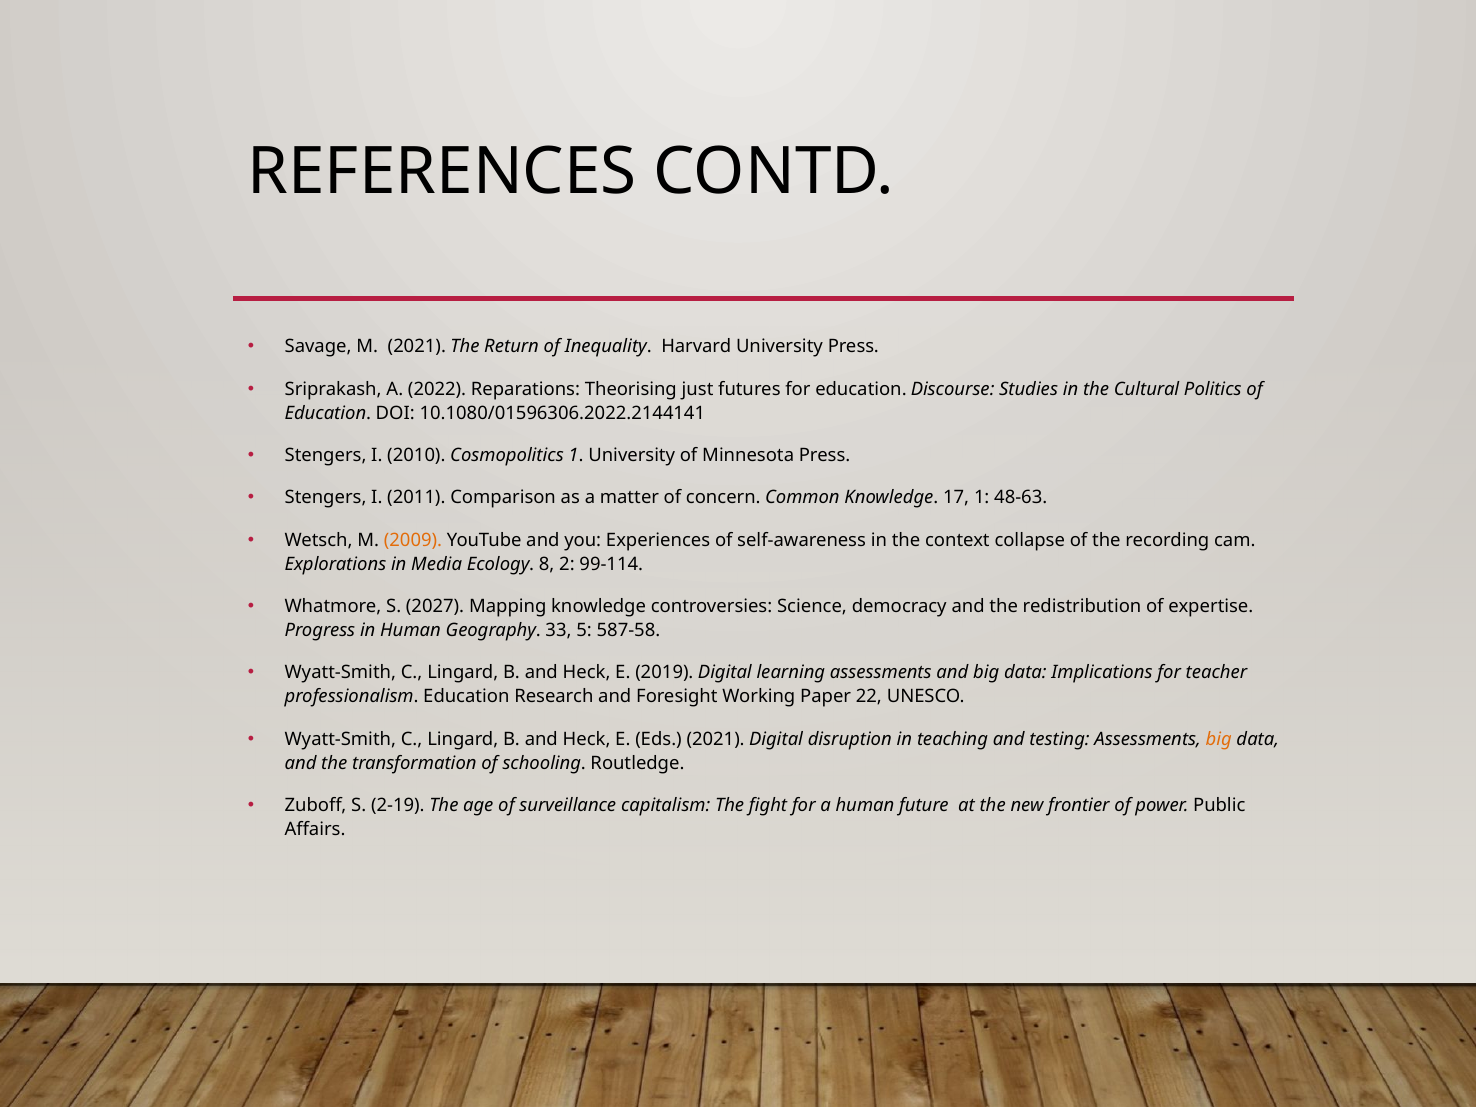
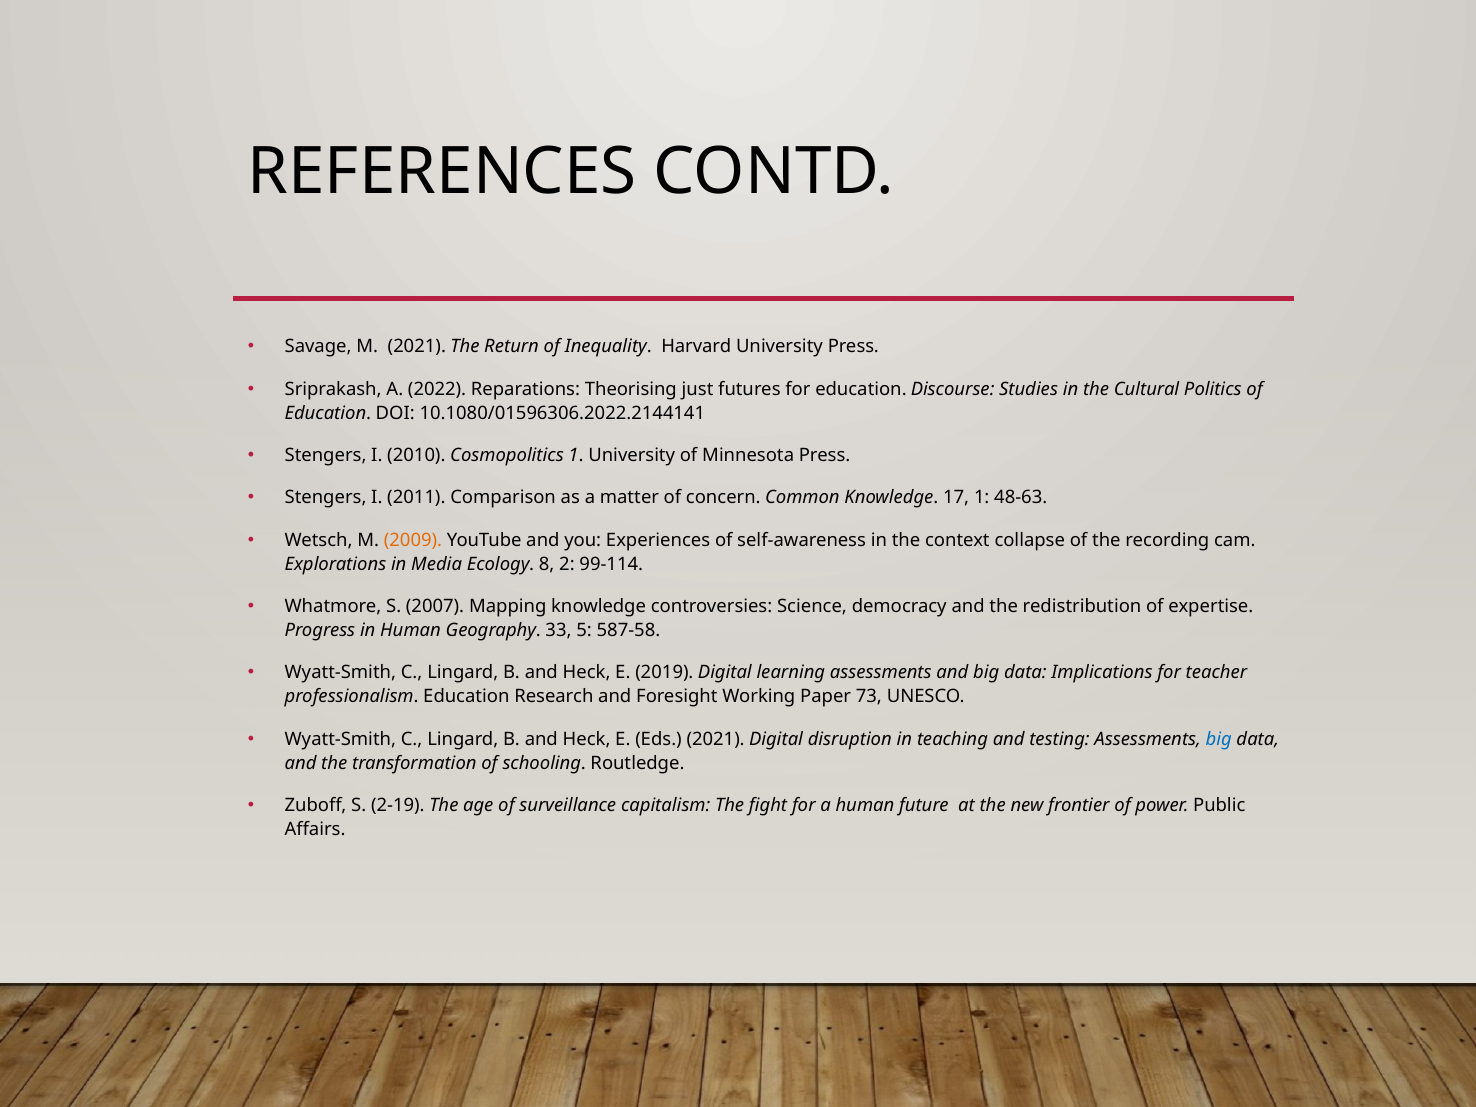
2027: 2027 -> 2007
22: 22 -> 73
big at (1219, 739) colour: orange -> blue
